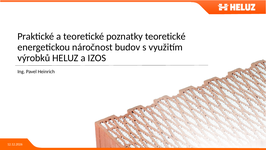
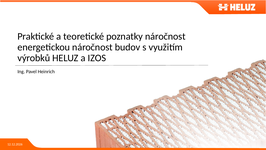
poznatky teoretické: teoretické -> náročnost
